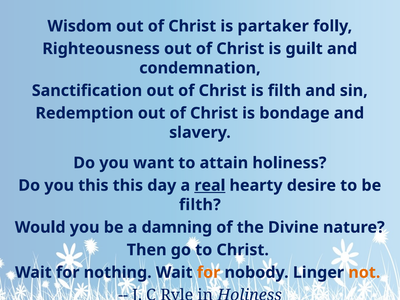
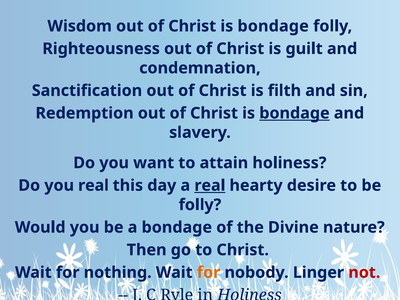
partaker at (273, 26): partaker -> bondage
bondage at (294, 113) underline: none -> present
you this: this -> real
filth at (200, 205): filth -> folly
a damning: damning -> bondage
not colour: orange -> red
